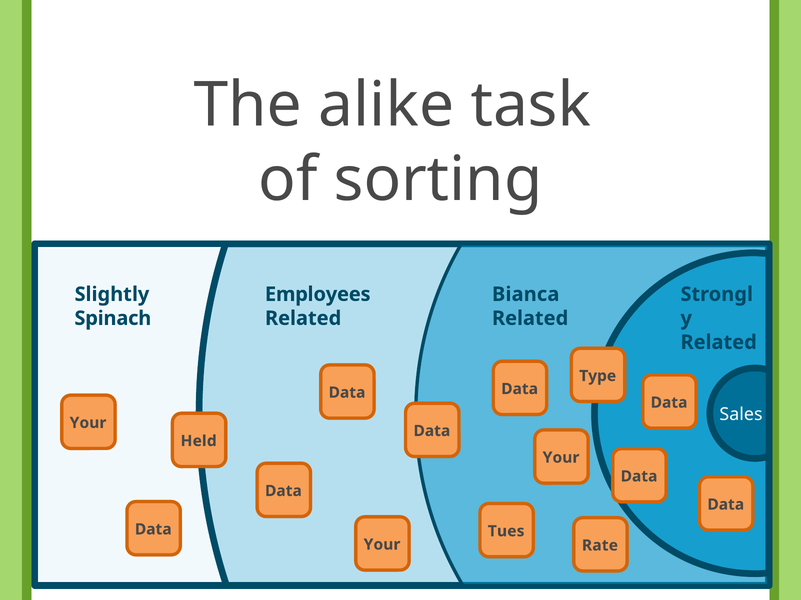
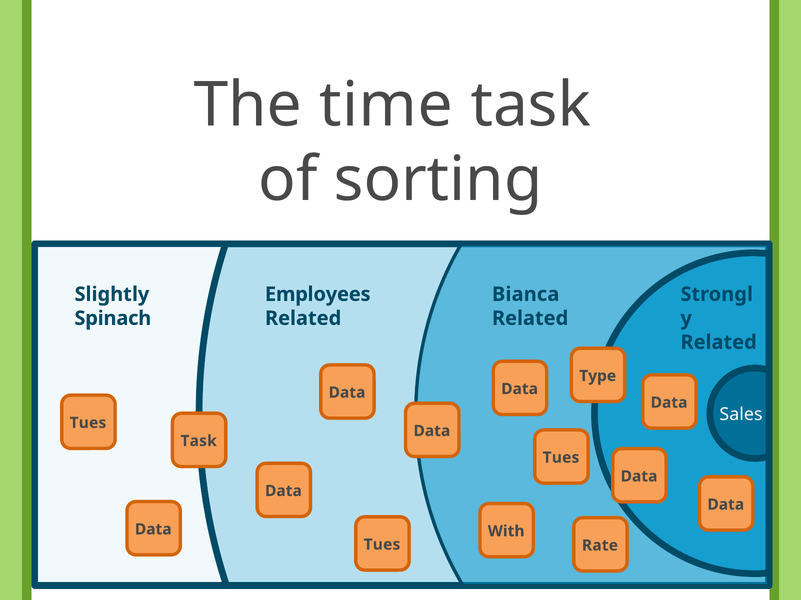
alike: alike -> time
Your at (88, 423): Your -> Tues
Held at (199, 441): Held -> Task
Your at (561, 458): Your -> Tues
Tues: Tues -> With
Your at (382, 545): Your -> Tues
